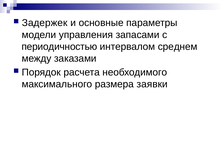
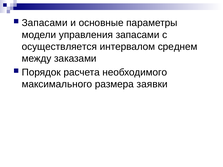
Задержек at (45, 23): Задержек -> Запасами
периодичностью: периодичностью -> осуществляется
